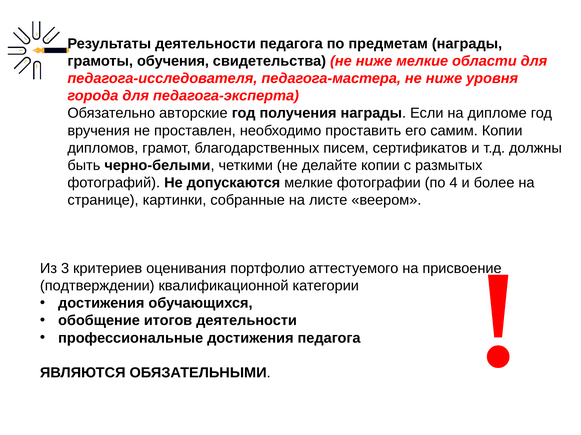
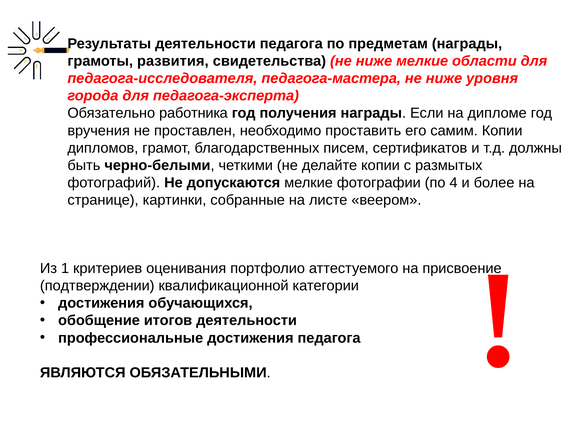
обучения: обучения -> развития
авторские: авторские -> работника
3: 3 -> 1
